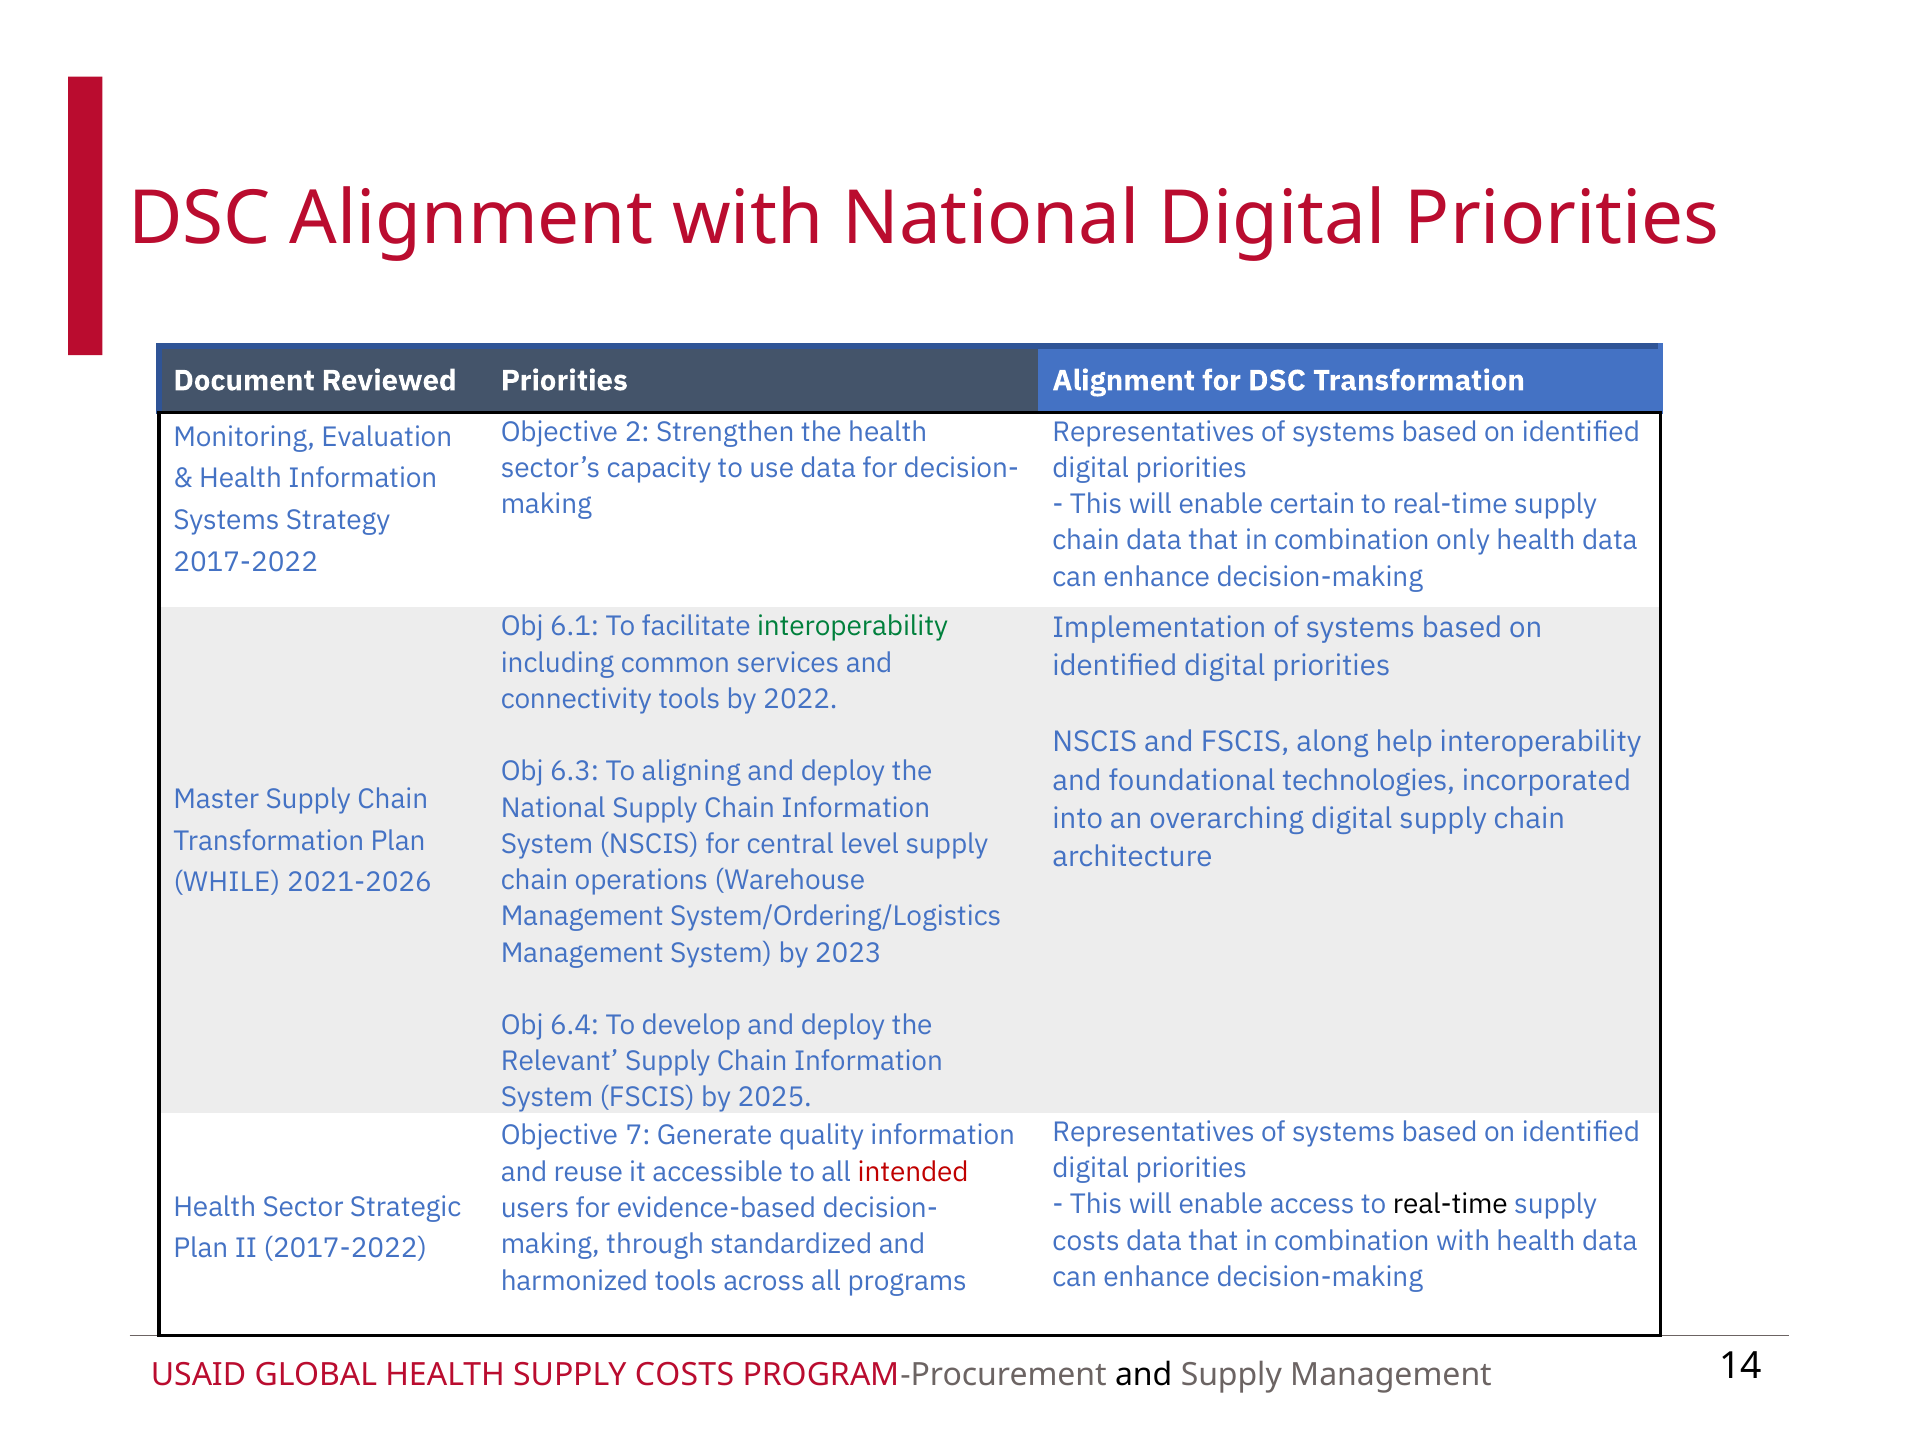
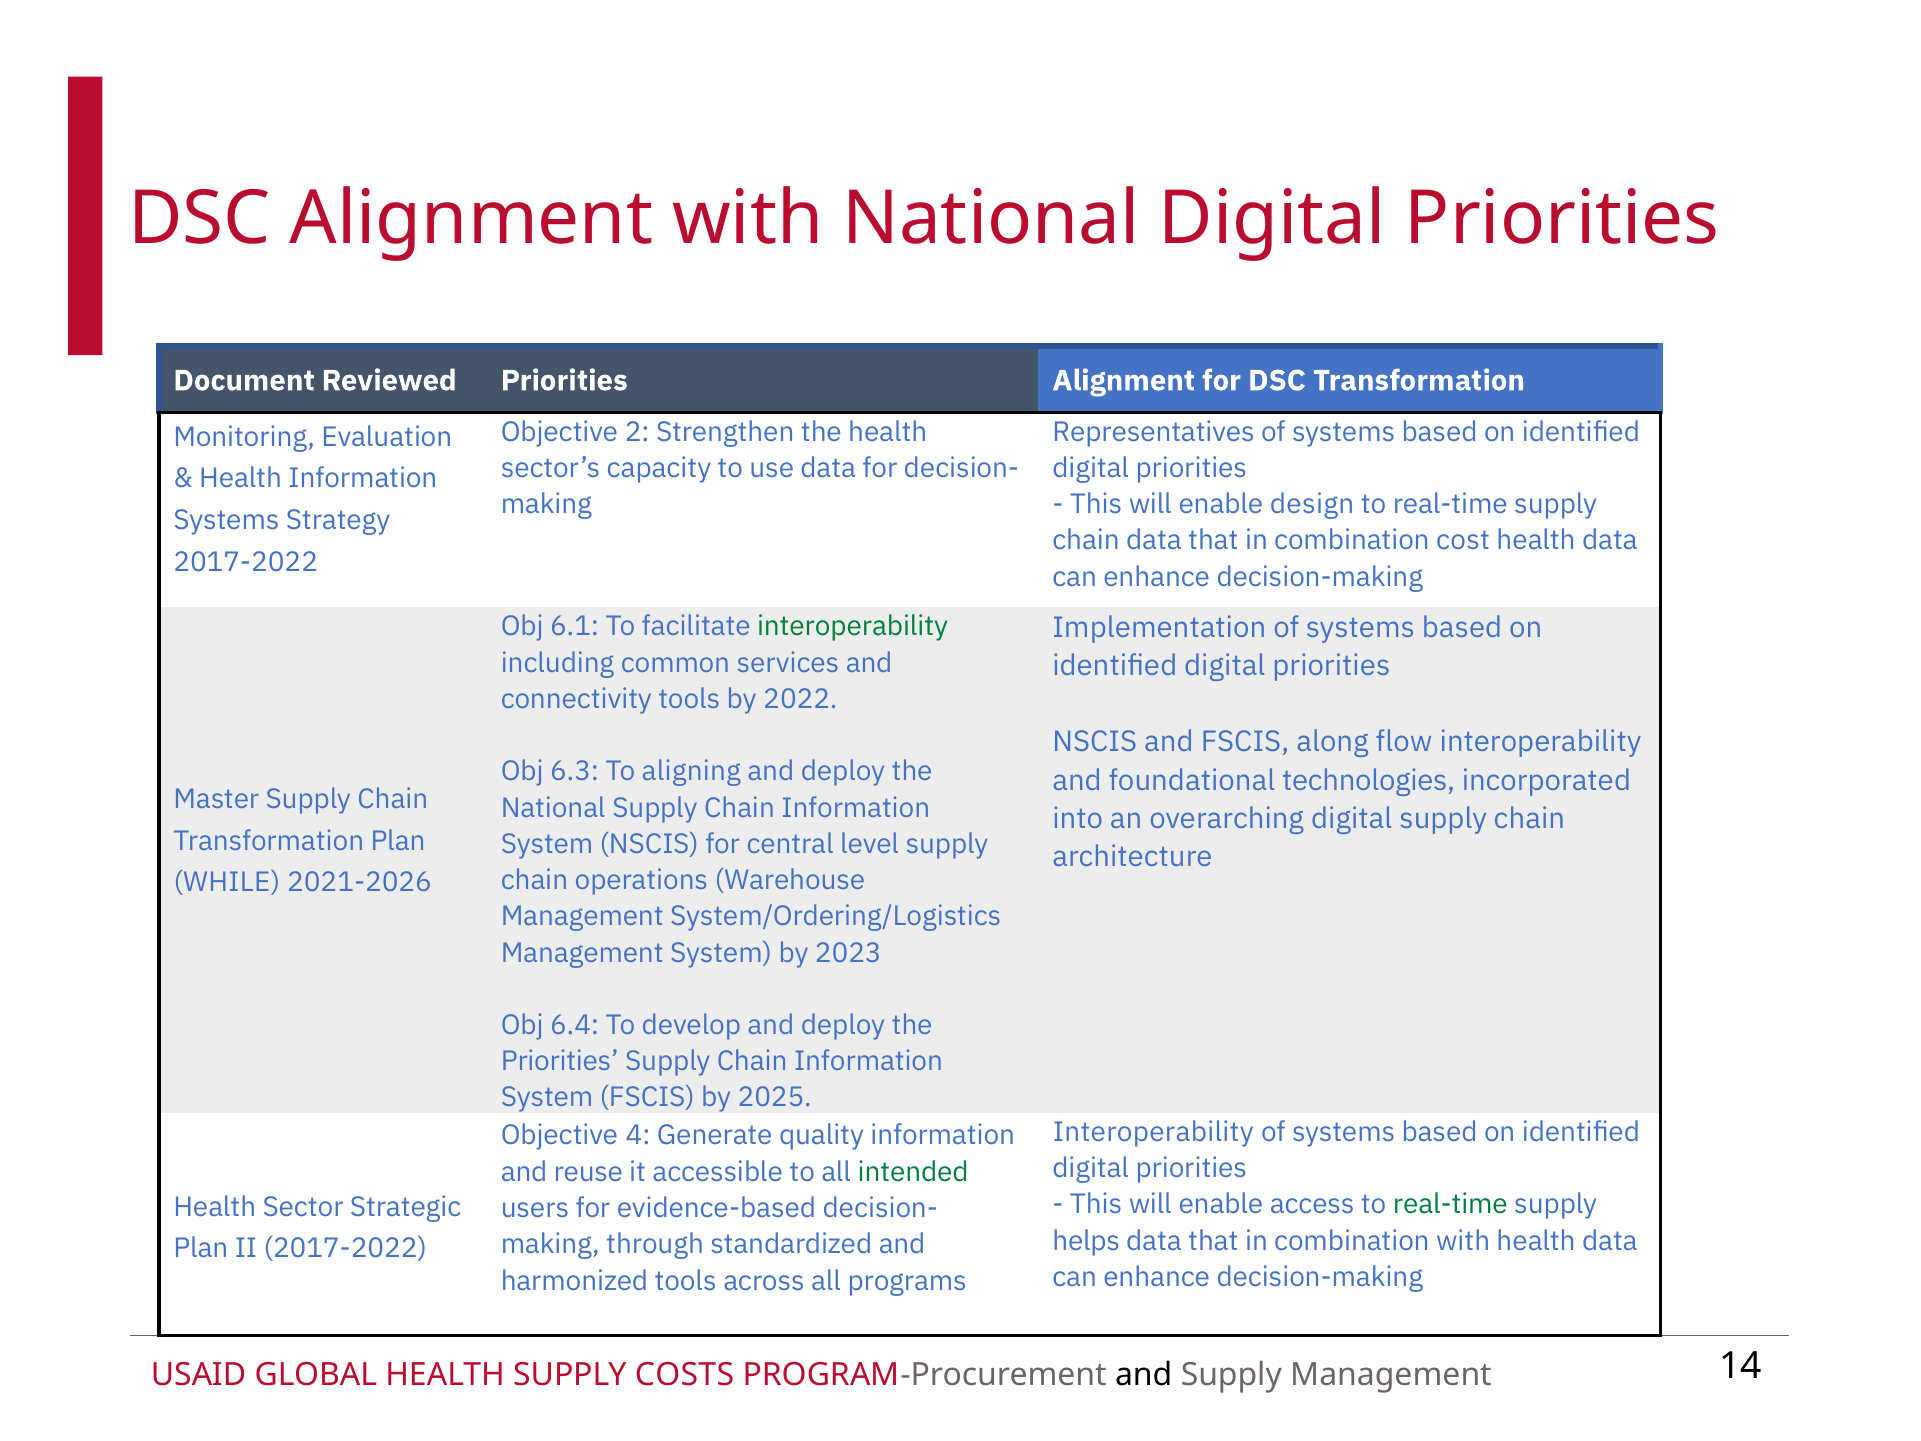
certain: certain -> design
only: only -> cost
help: help -> flow
Relevant at (560, 1061): Relevant -> Priorities
Representatives at (1154, 1132): Representatives -> Interoperability
7: 7 -> 4
intended colour: red -> green
real-time at (1450, 1204) colour: black -> green
costs at (1086, 1241): costs -> helps
